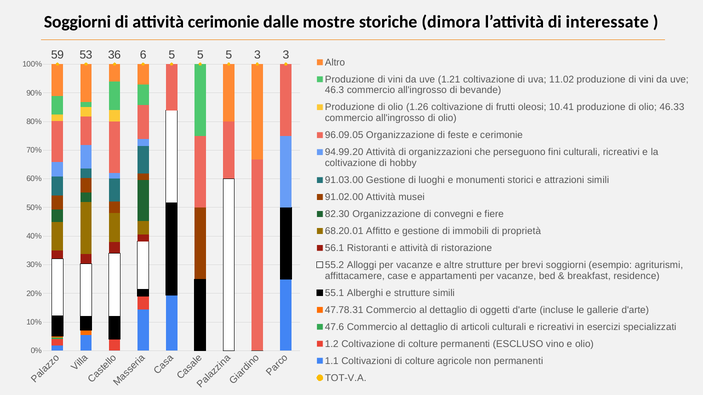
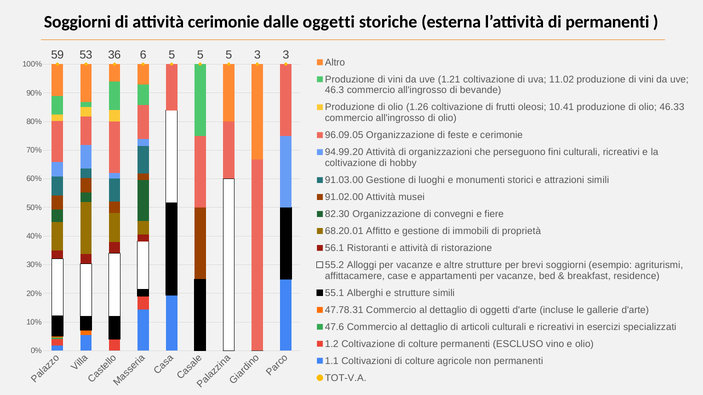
dalle mostre: mostre -> oggetti
dimora: dimora -> esterna
di interessate: interessate -> permanenti
